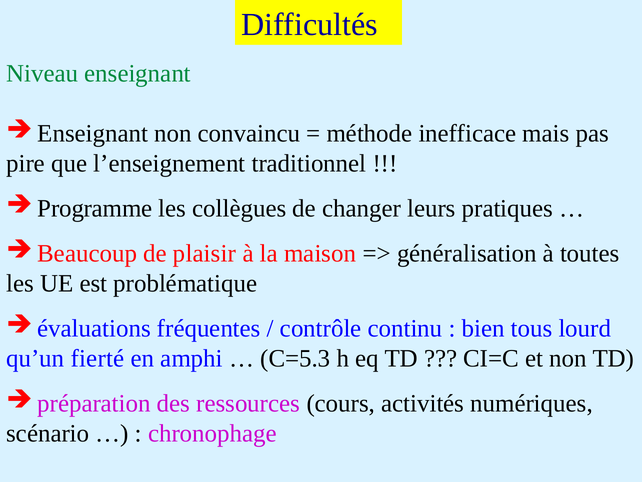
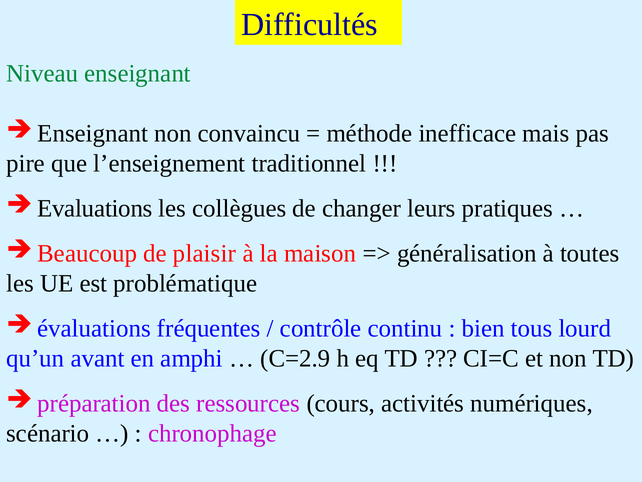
Programme: Programme -> Evaluations
fierté: fierté -> avant
C=5.3: C=5.3 -> C=2.9
